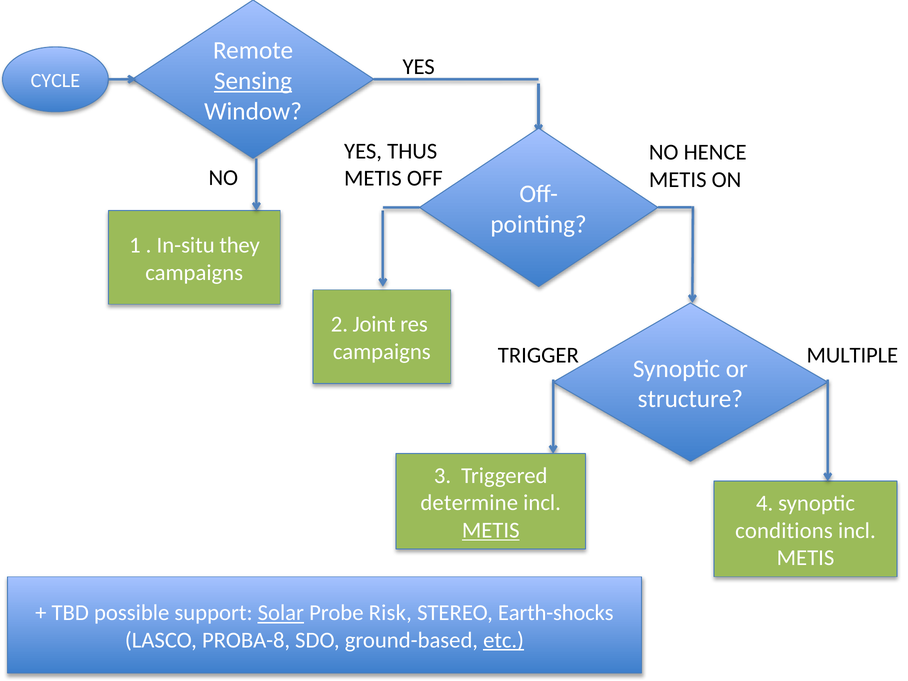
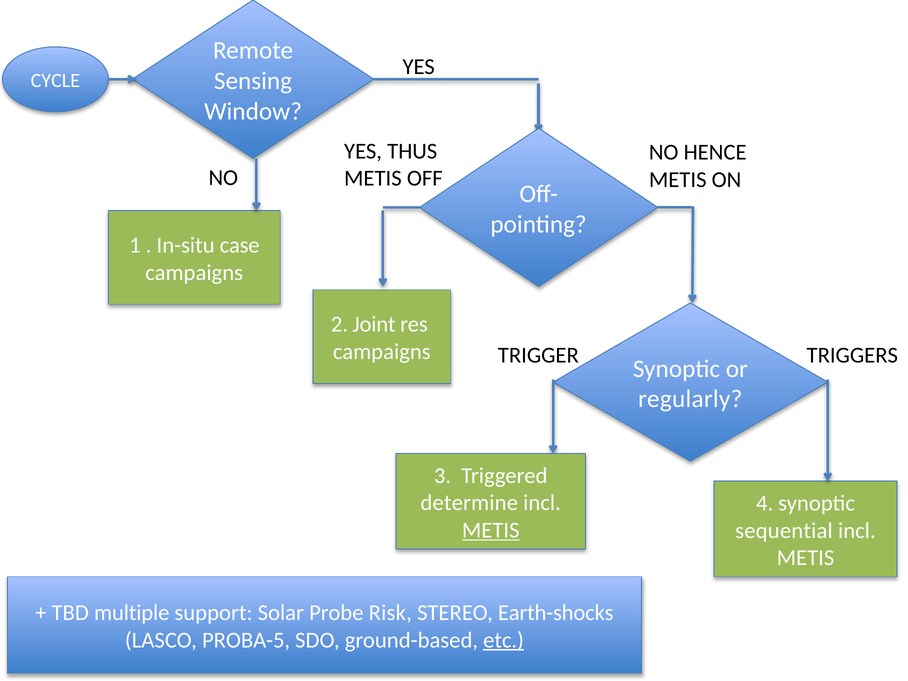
Sensing underline: present -> none
they: they -> case
MULTIPLE: MULTIPLE -> TRIGGERS
structure: structure -> regularly
conditions: conditions -> sequential
possible: possible -> multiple
Solar underline: present -> none
PROBA-8: PROBA-8 -> PROBA-5
